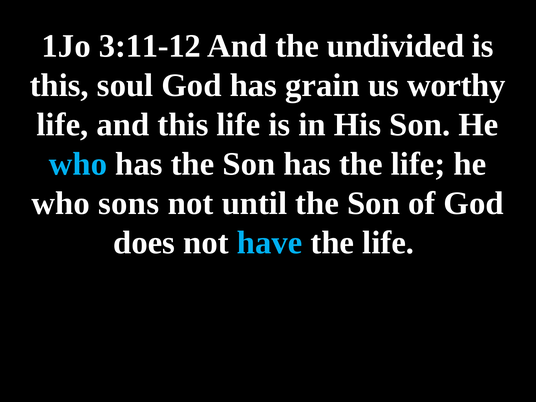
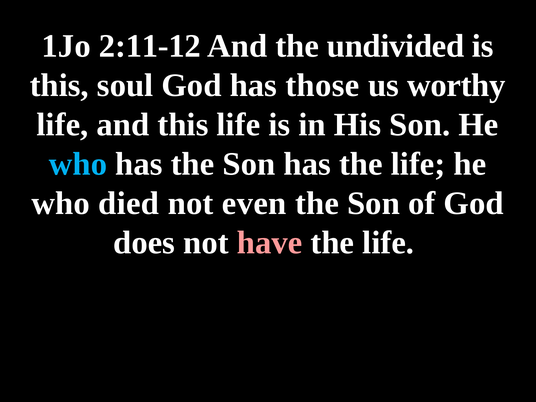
3:11-12: 3:11-12 -> 2:11-12
grain: grain -> those
sons: sons -> died
until: until -> even
have colour: light blue -> pink
